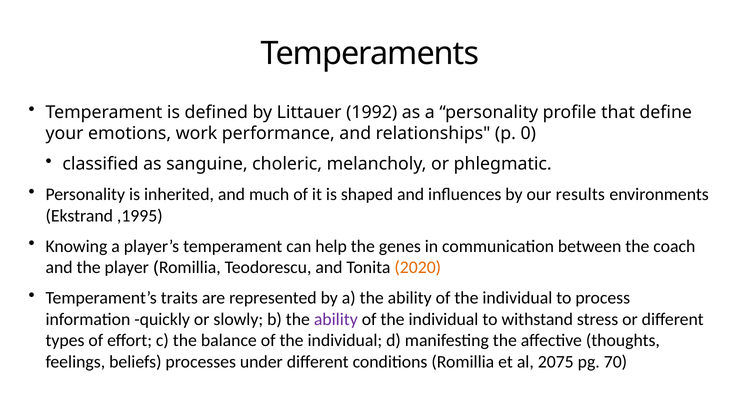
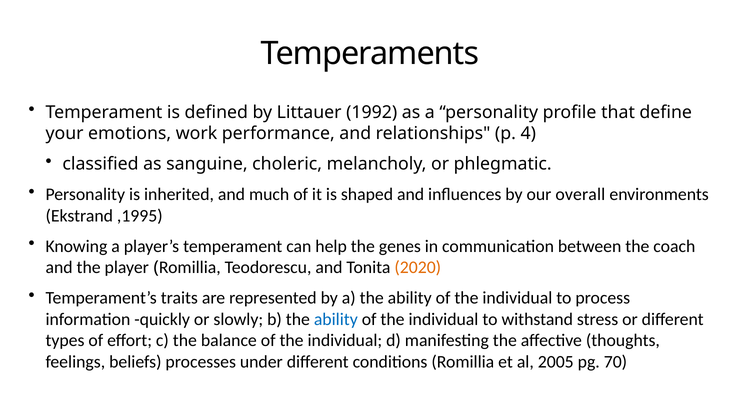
0: 0 -> 4
results: results -> overall
ability at (336, 320) colour: purple -> blue
2075: 2075 -> 2005
